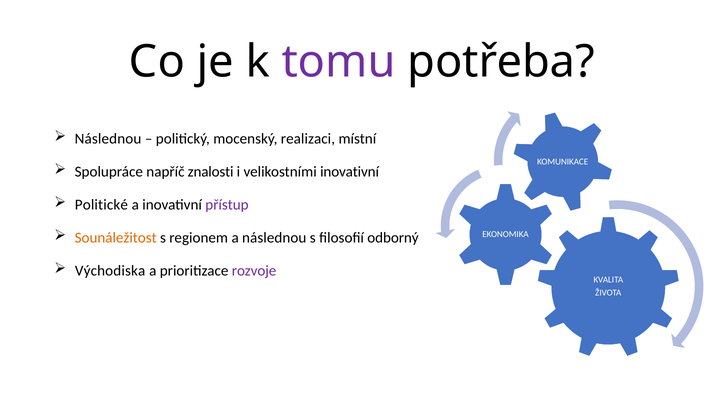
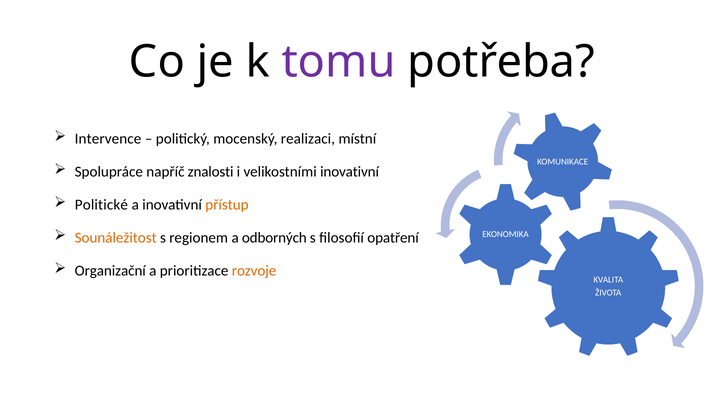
Následnou at (108, 139): Následnou -> Intervence
přístup colour: purple -> orange
a následnou: následnou -> odborných
odborný: odborný -> opatření
Východiska: Východiska -> Organizační
rozvoje colour: purple -> orange
